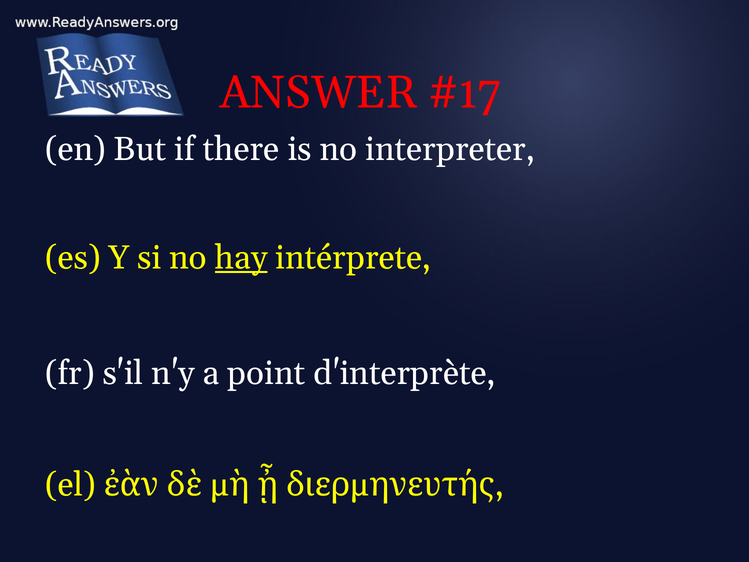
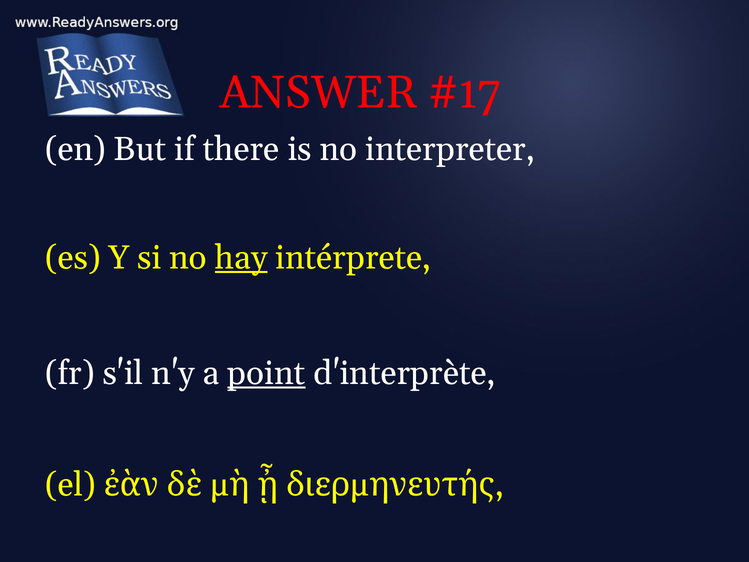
point underline: none -> present
